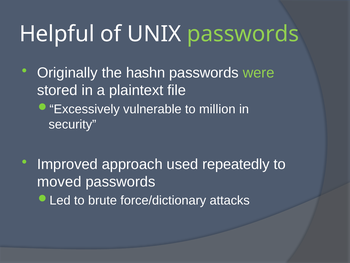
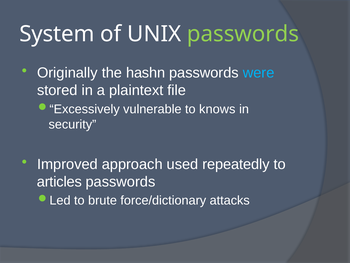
Helpful: Helpful -> System
were colour: light green -> light blue
million: million -> knows
moved: moved -> articles
